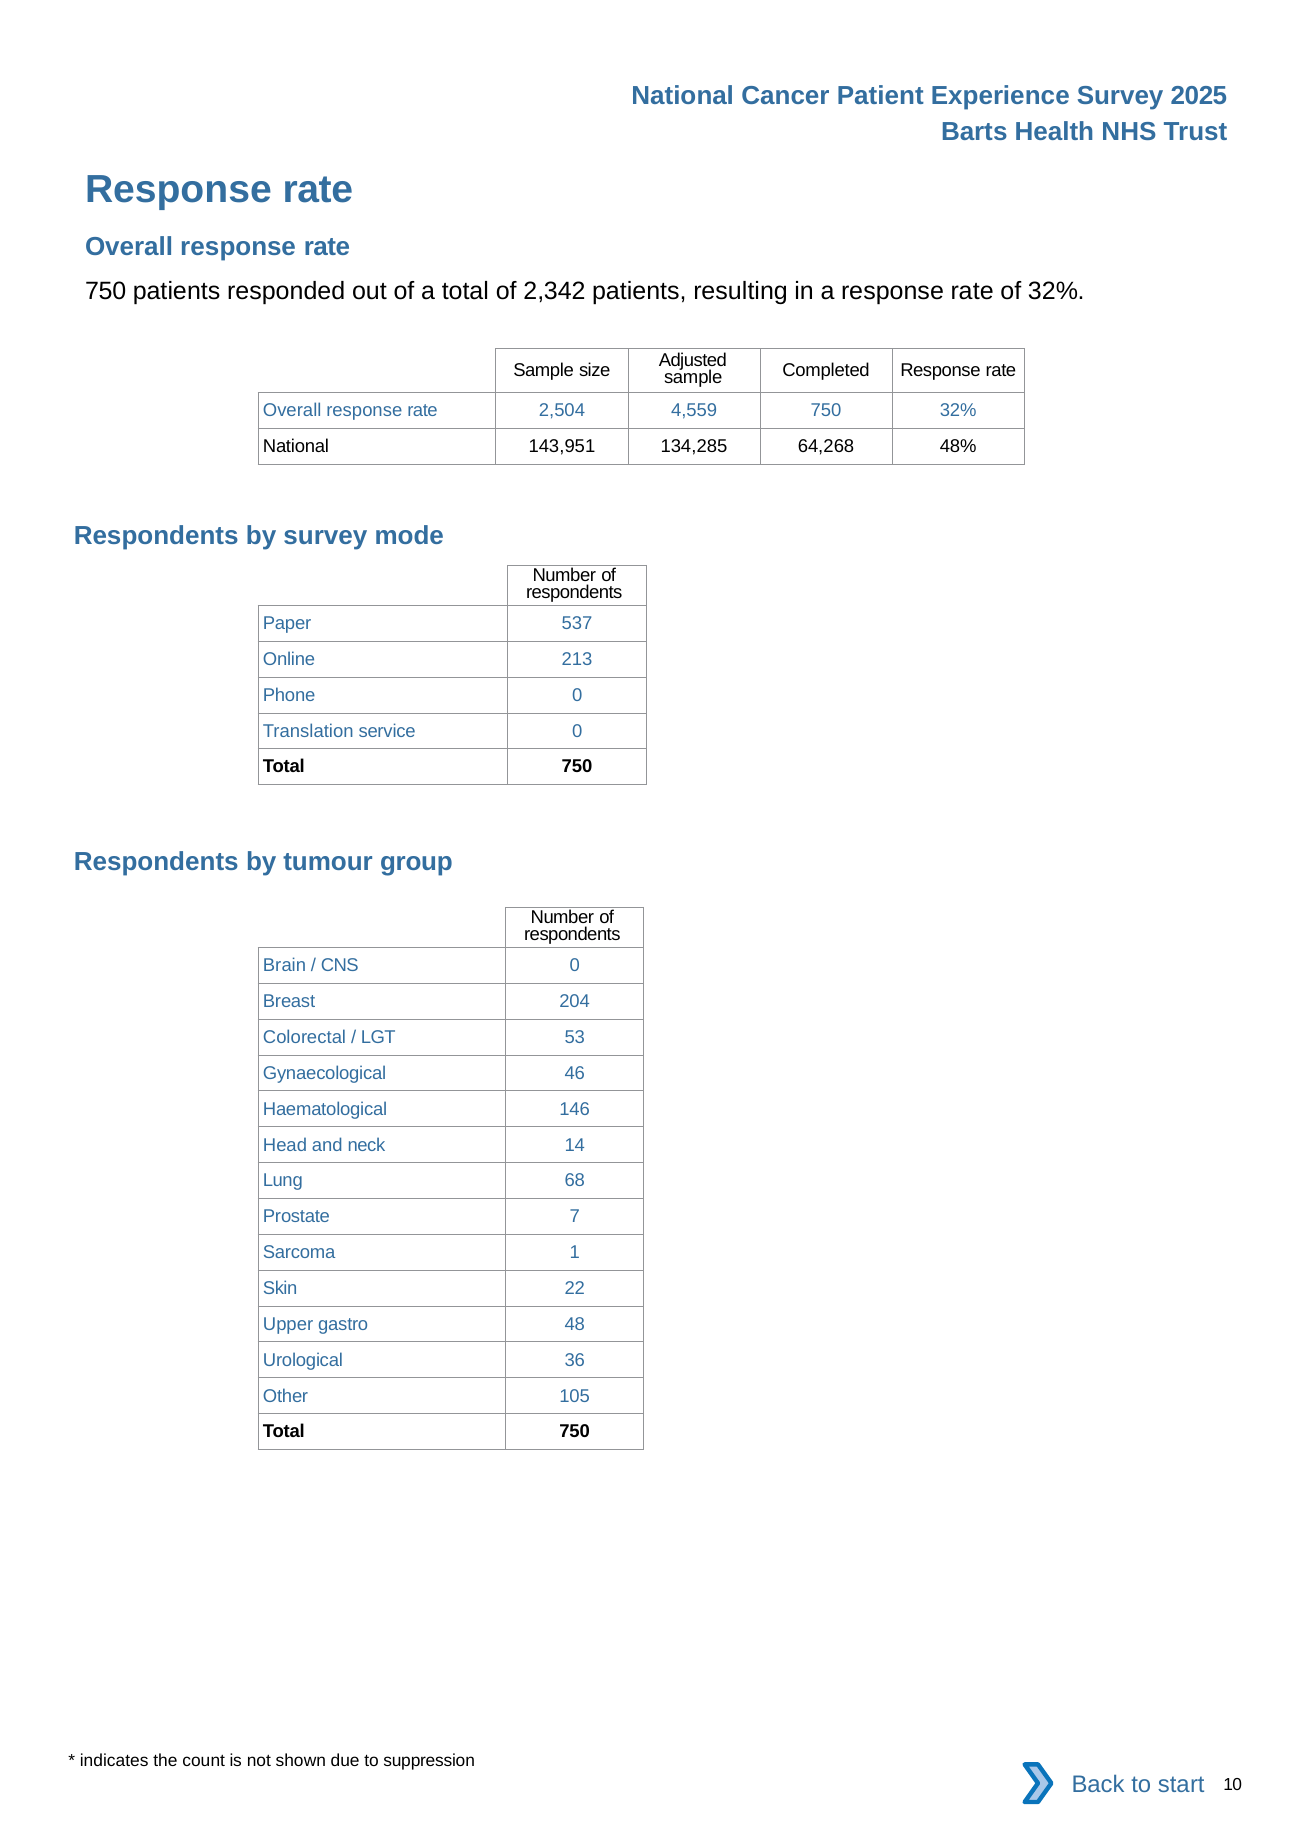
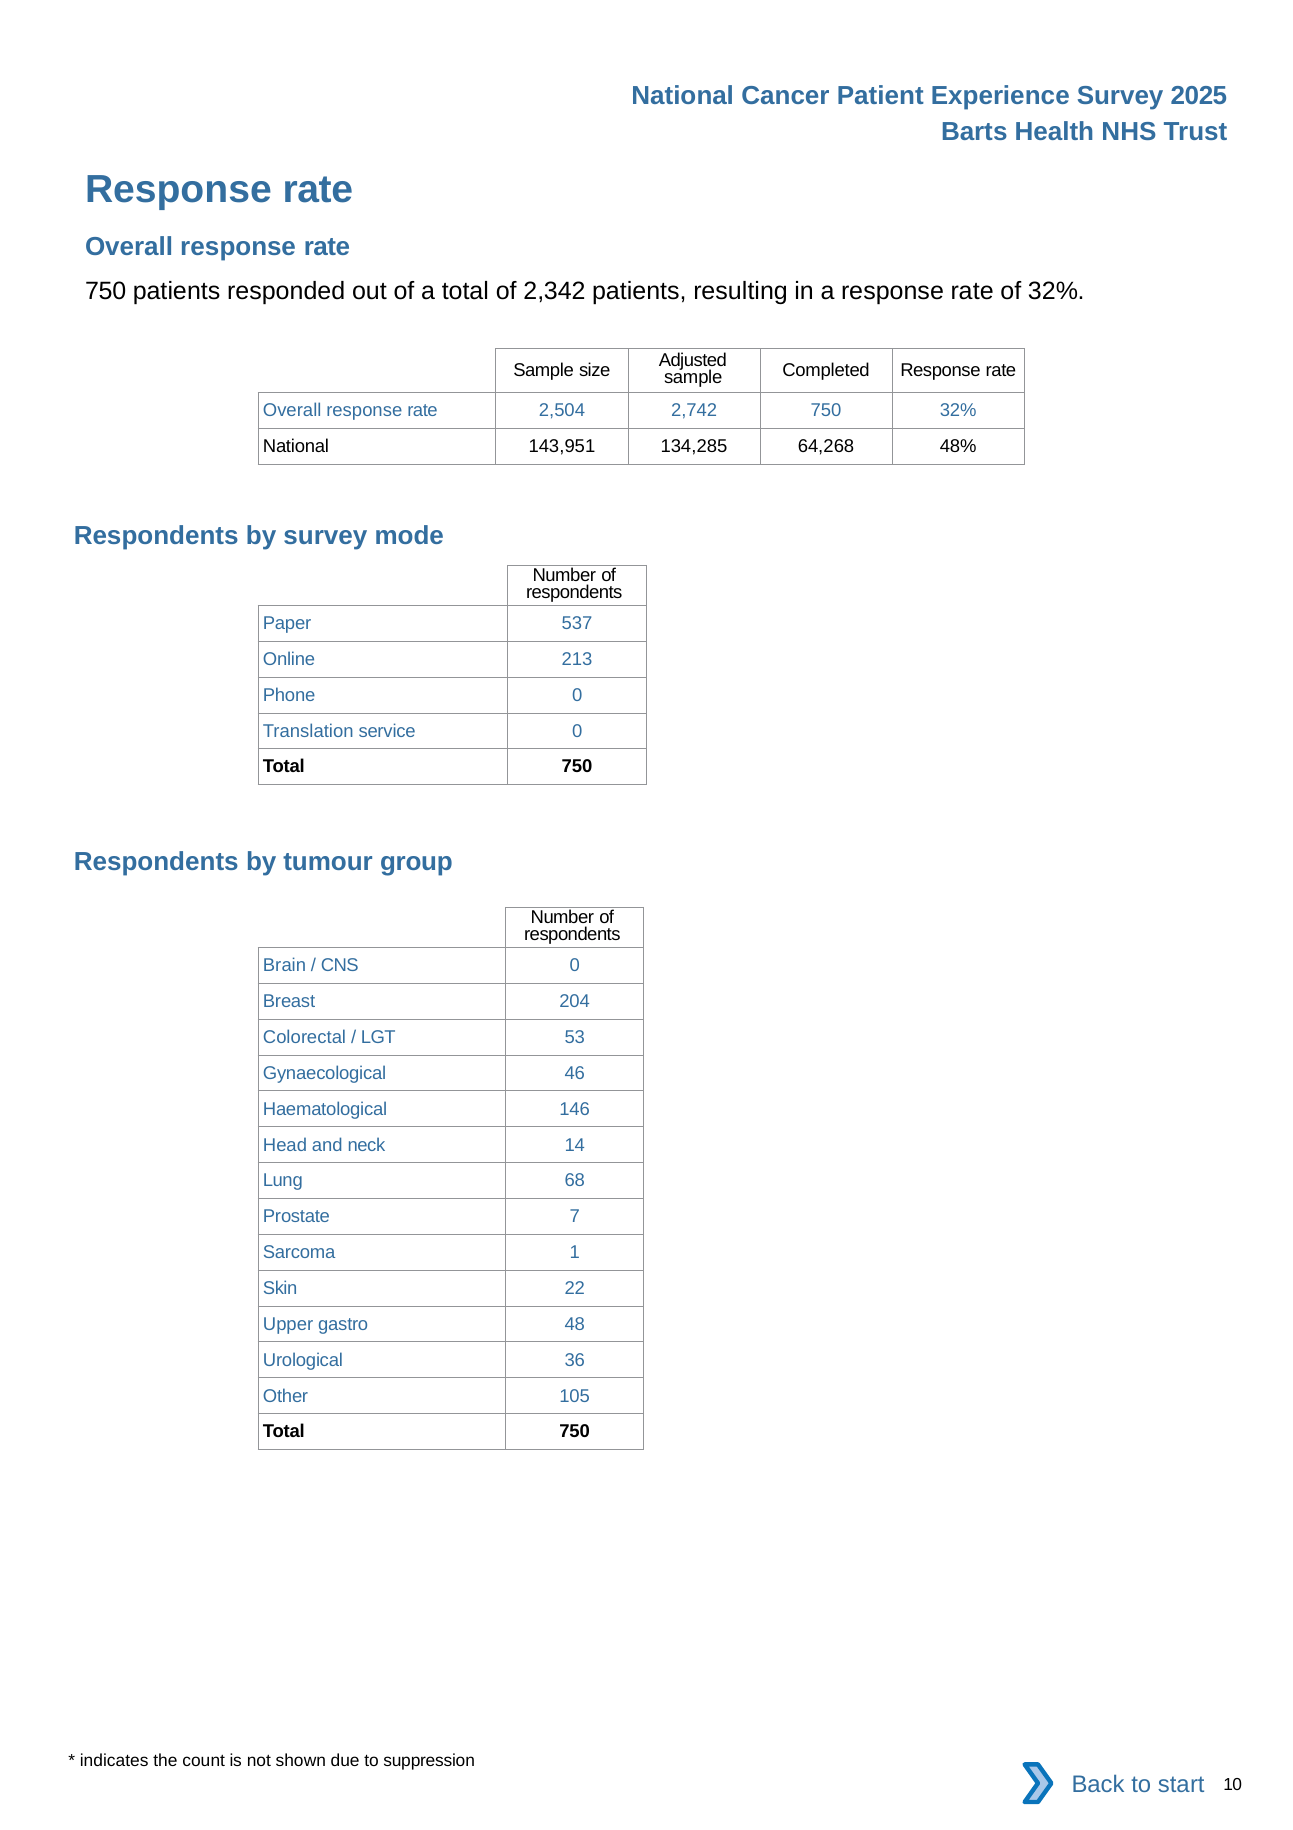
4,559: 4,559 -> 2,742
